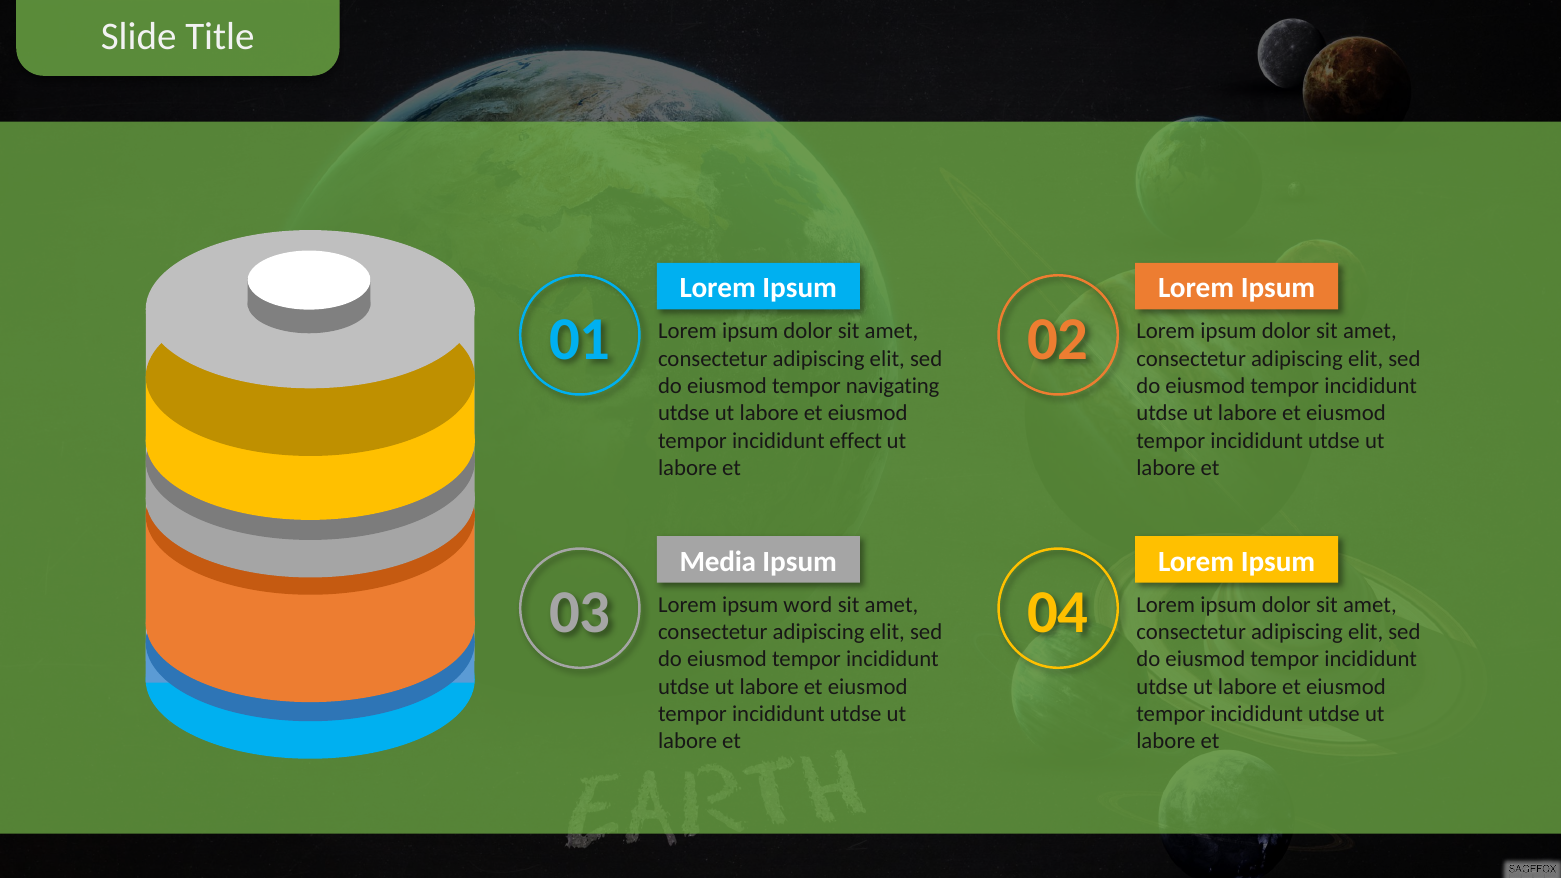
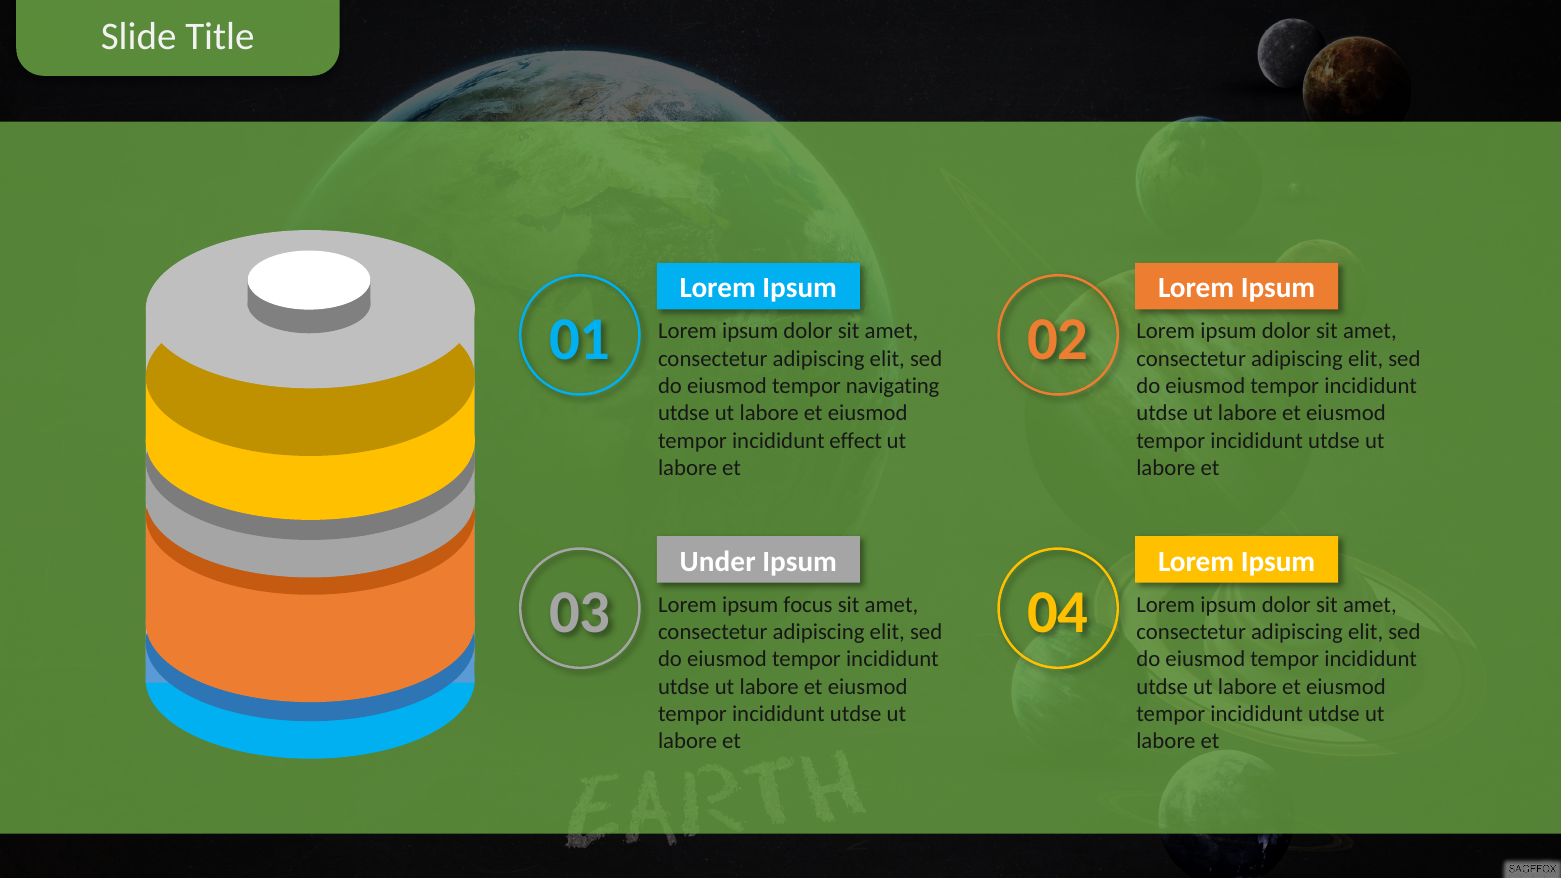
Media: Media -> Under
word: word -> focus
